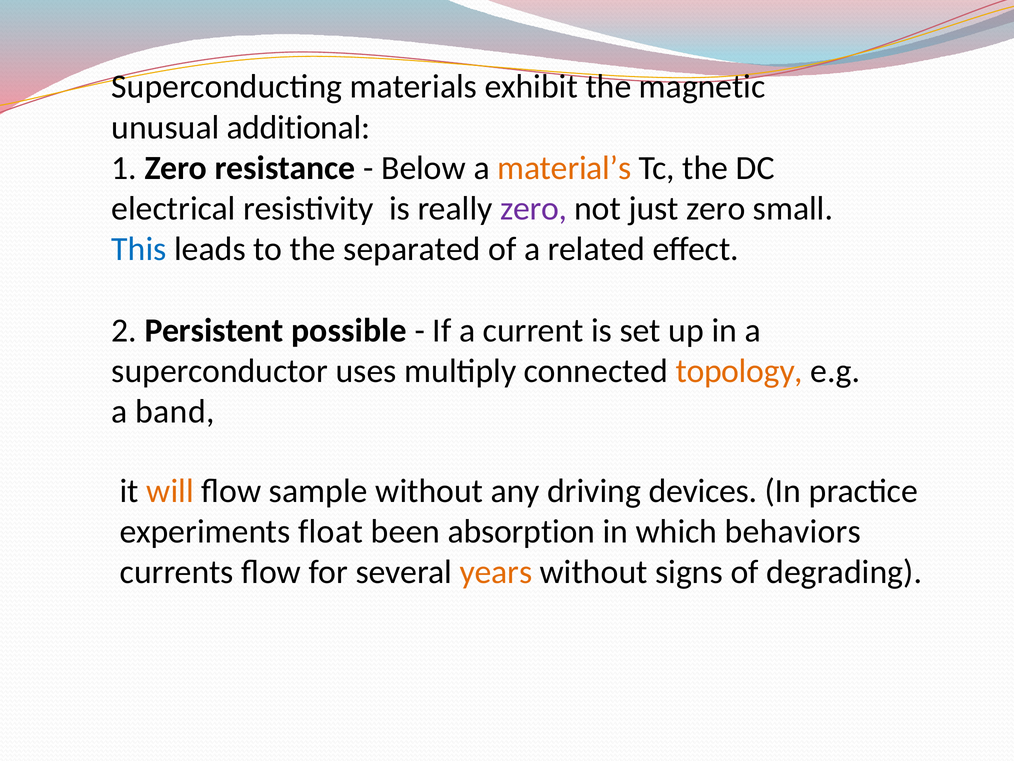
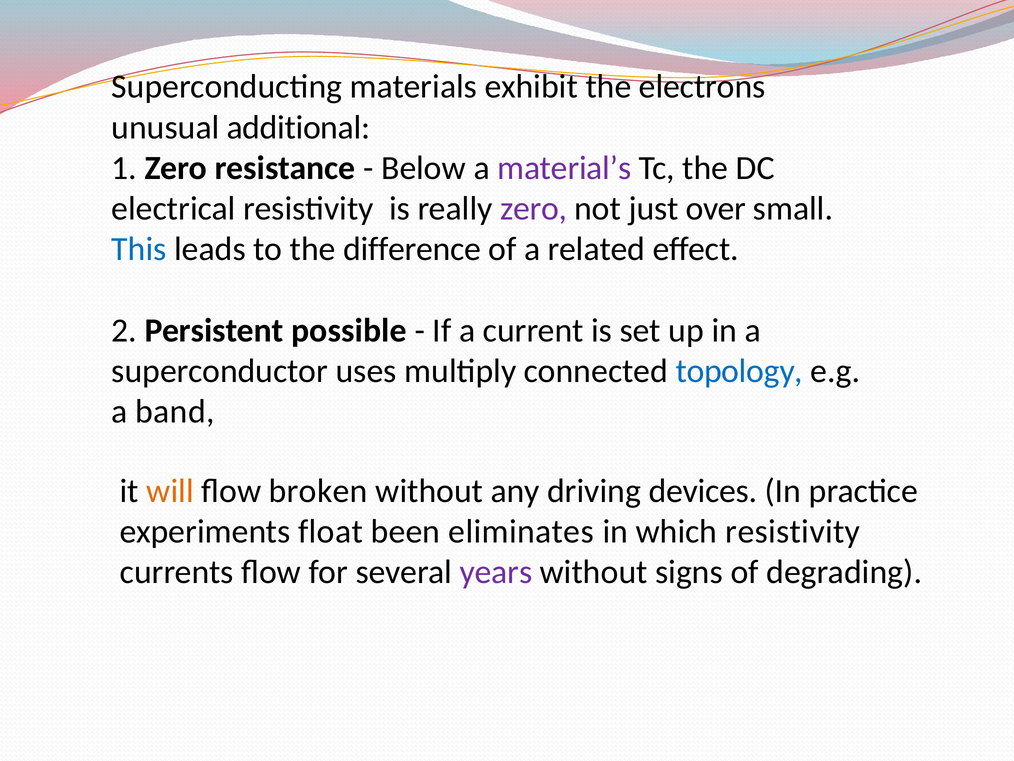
magnetic: magnetic -> electrons
material’s colour: orange -> purple
just zero: zero -> over
separated: separated -> difference
topology colour: orange -> blue
sample: sample -> broken
absorption: absorption -> eliminates
which behaviors: behaviors -> resistivity
years colour: orange -> purple
